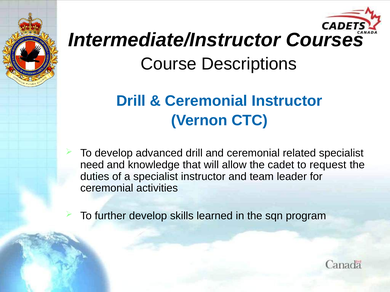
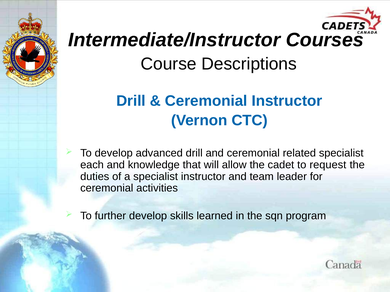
need: need -> each
